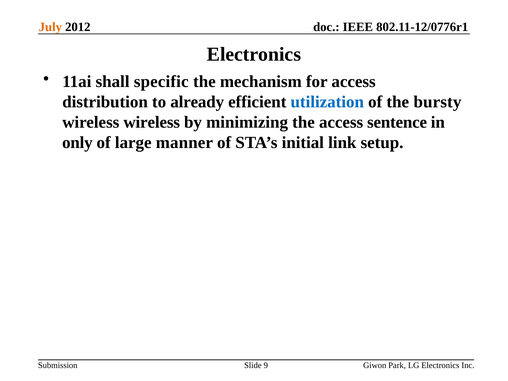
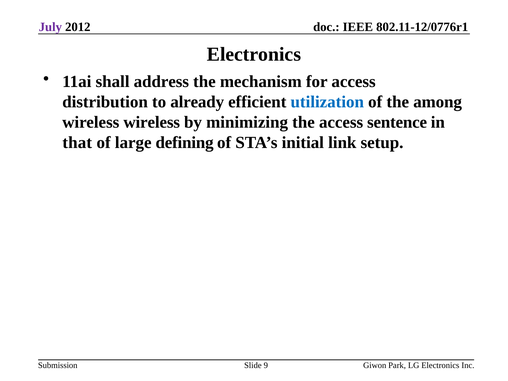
July colour: orange -> purple
specific: specific -> address
bursty: bursty -> among
only: only -> that
manner: manner -> defining
